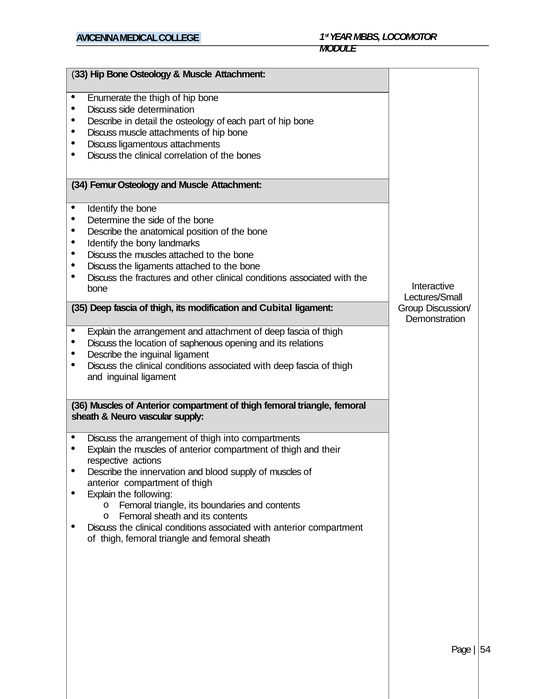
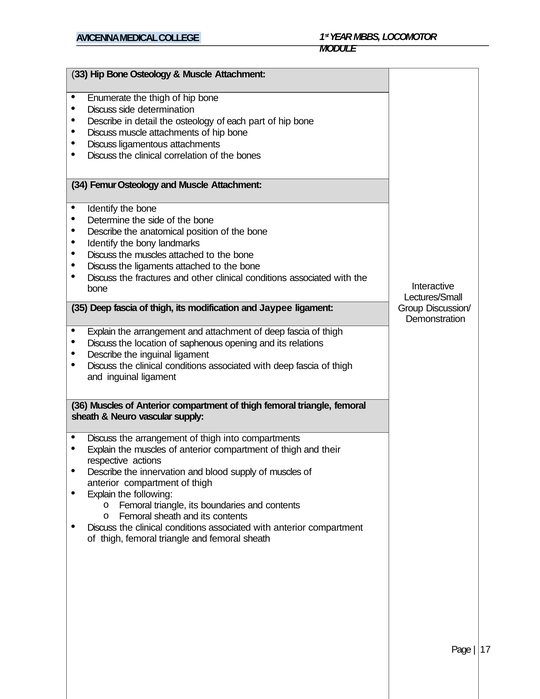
Cubital: Cubital -> Jaypee
54: 54 -> 17
